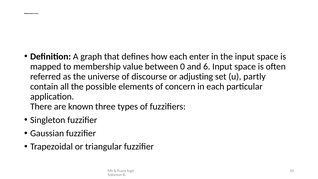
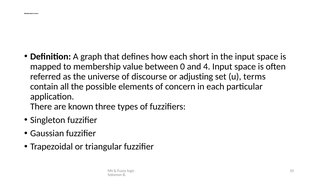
enter: enter -> short
6: 6 -> 4
partly: partly -> terms
